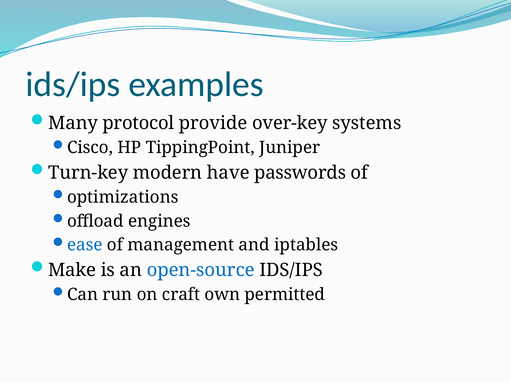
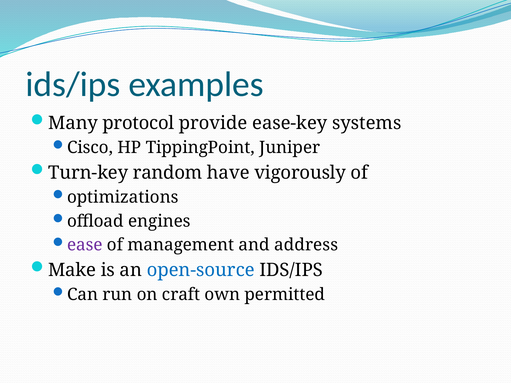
over-key: over-key -> ease-key
modern: modern -> random
passwords: passwords -> vigorously
ease colour: blue -> purple
iptables: iptables -> address
